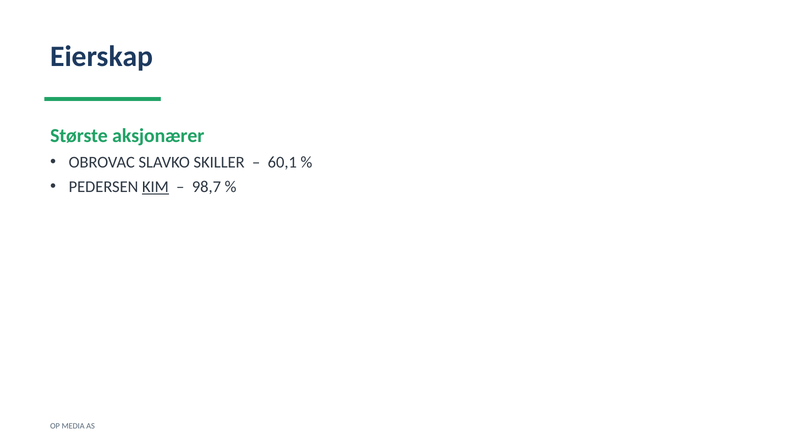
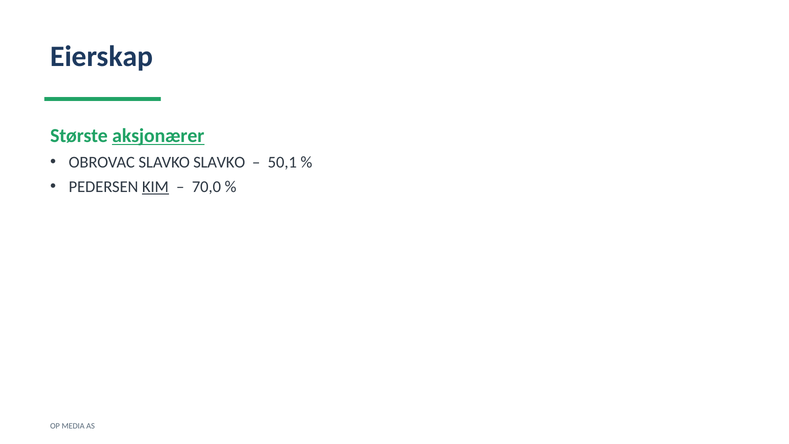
aksjonærer underline: none -> present
SLAVKO SKILLER: SKILLER -> SLAVKO
60,1: 60,1 -> 50,1
98,7: 98,7 -> 70,0
